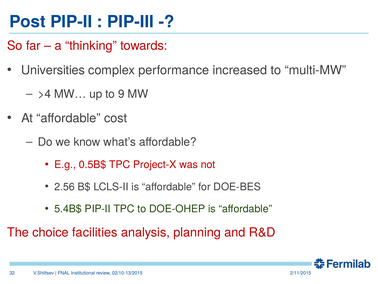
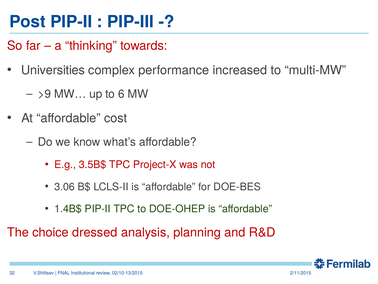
>4: >4 -> >9
9: 9 -> 6
0.5B$: 0.5B$ -> 3.5B$
2.56: 2.56 -> 3.06
5.4B$: 5.4B$ -> 1.4B$
facilities: facilities -> dressed
